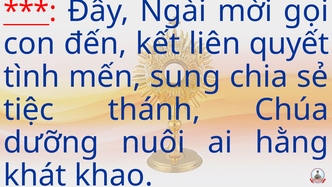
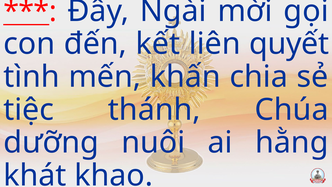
sung: sung -> khấn
